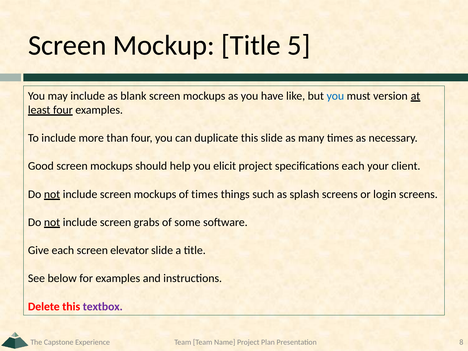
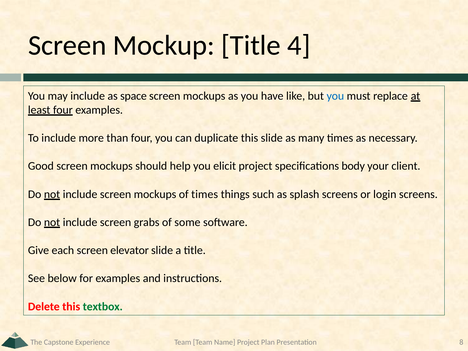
5: 5 -> 4
blank: blank -> space
version: version -> replace
specifications each: each -> body
textbox colour: purple -> green
